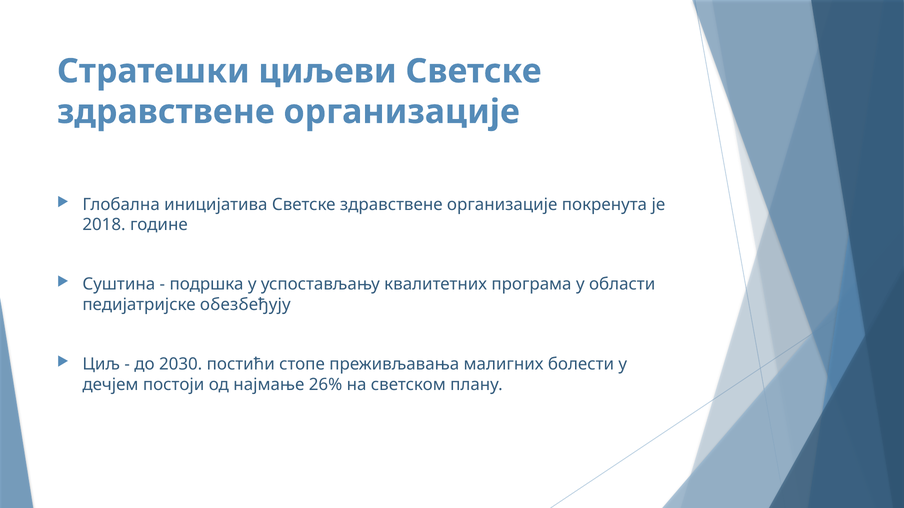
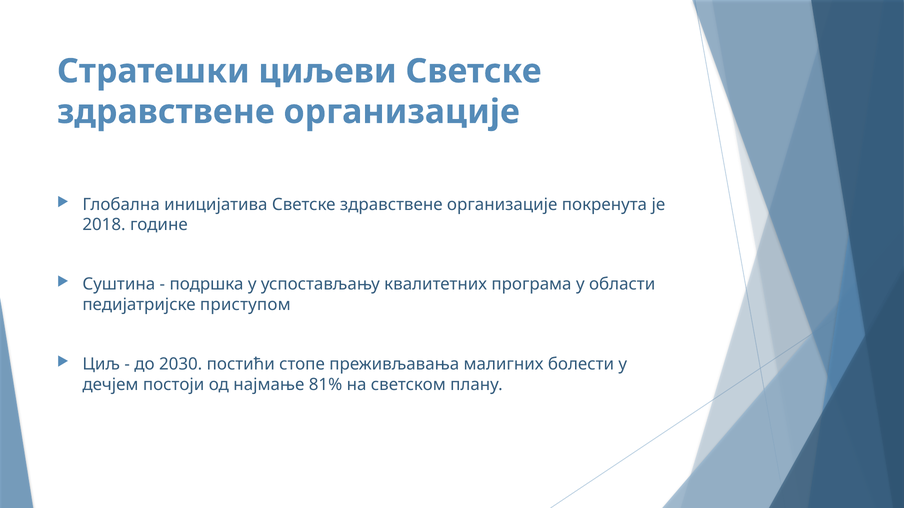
обезбеђују: обезбеђују -> приступом
26%: 26% -> 81%
